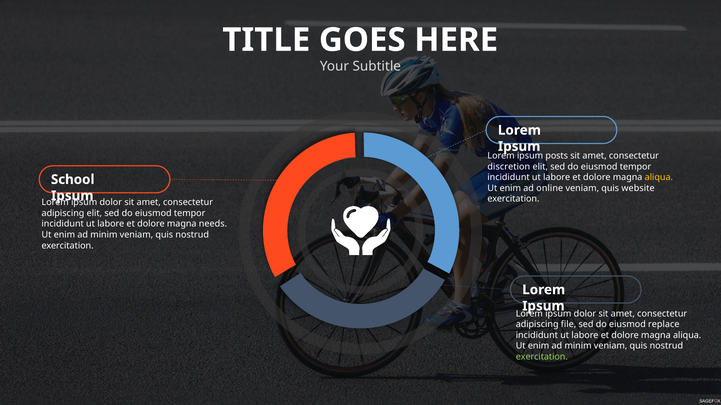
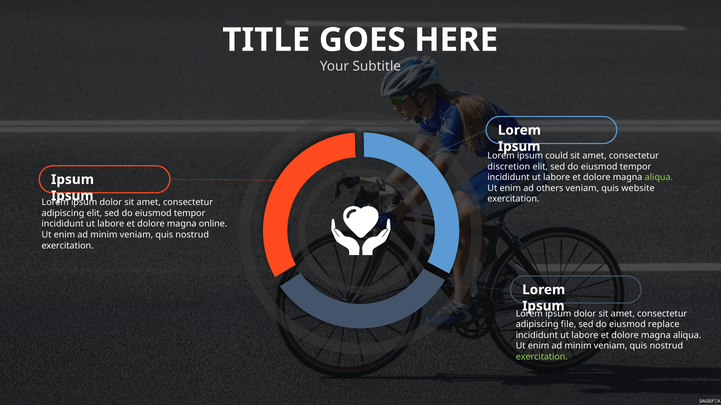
posts: posts -> could
aliqua at (659, 178) colour: yellow -> light green
School at (73, 180): School -> Ipsum
online: online -> others
needs: needs -> online
